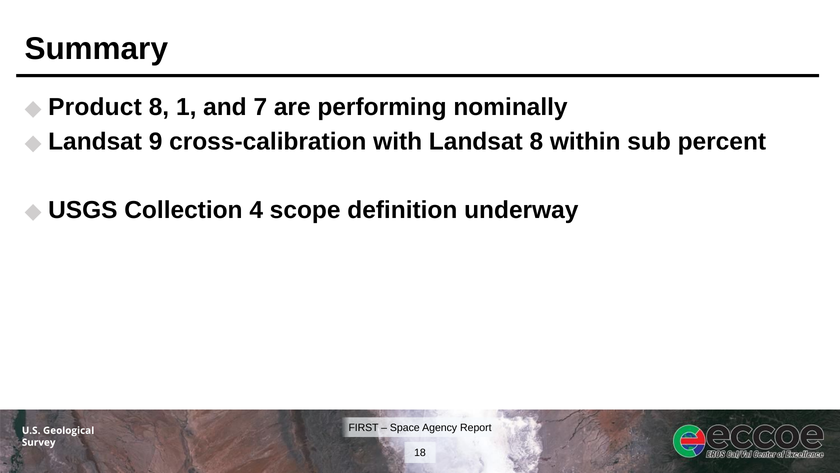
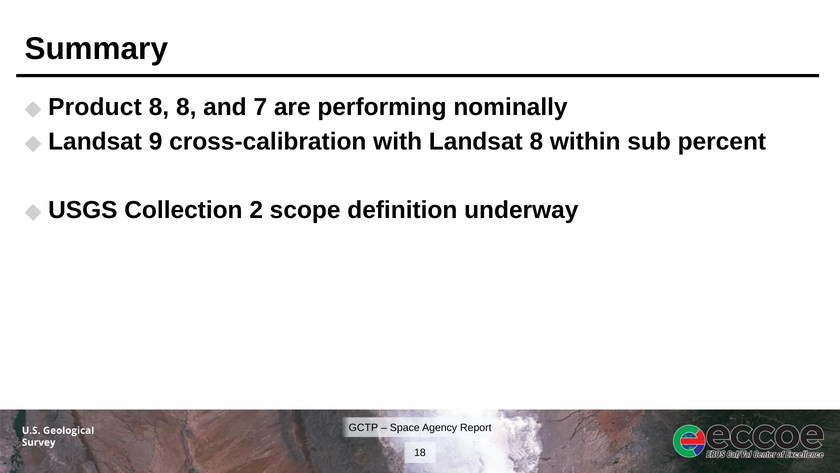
8 1: 1 -> 8
4: 4 -> 2
FIRST: FIRST -> GCTP
